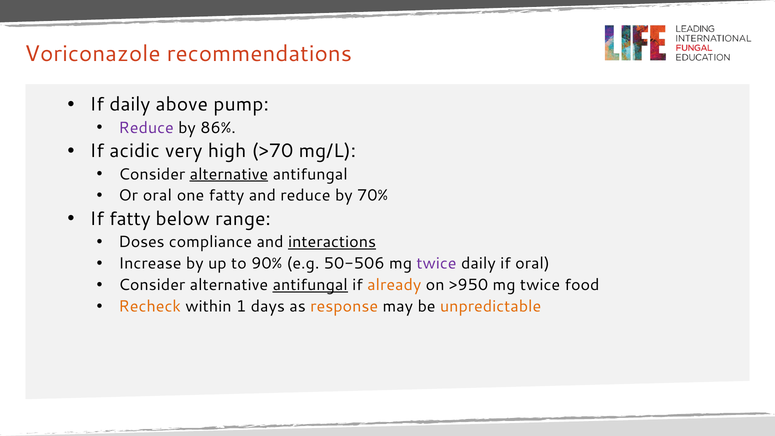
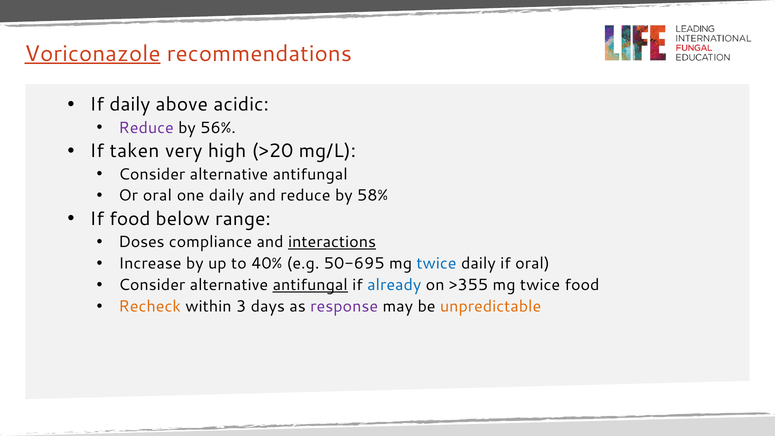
Voriconazole underline: none -> present
pump: pump -> acidic
86%: 86% -> 56%
acidic: acidic -> taken
>70: >70 -> >20
alternative at (229, 174) underline: present -> none
one fatty: fatty -> daily
70%: 70% -> 58%
If fatty: fatty -> food
90%: 90% -> 40%
50-506: 50-506 -> 50-695
twice at (436, 264) colour: purple -> blue
already colour: orange -> blue
>950: >950 -> >355
1: 1 -> 3
response colour: orange -> purple
